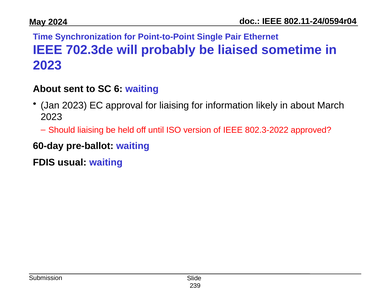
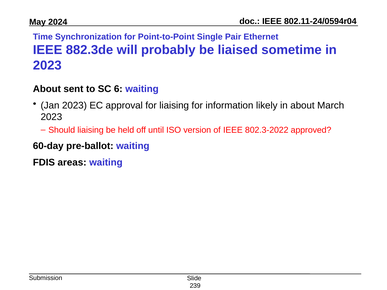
702.3de: 702.3de -> 882.3de
usual: usual -> areas
